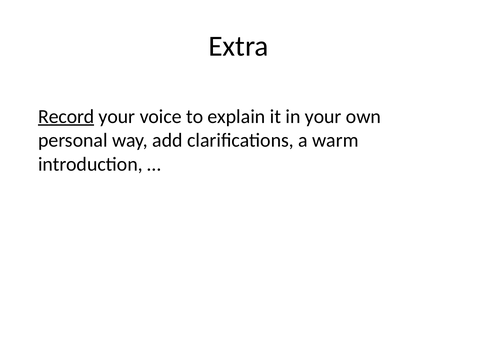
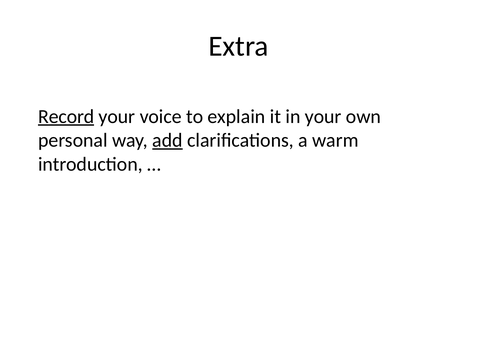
add underline: none -> present
